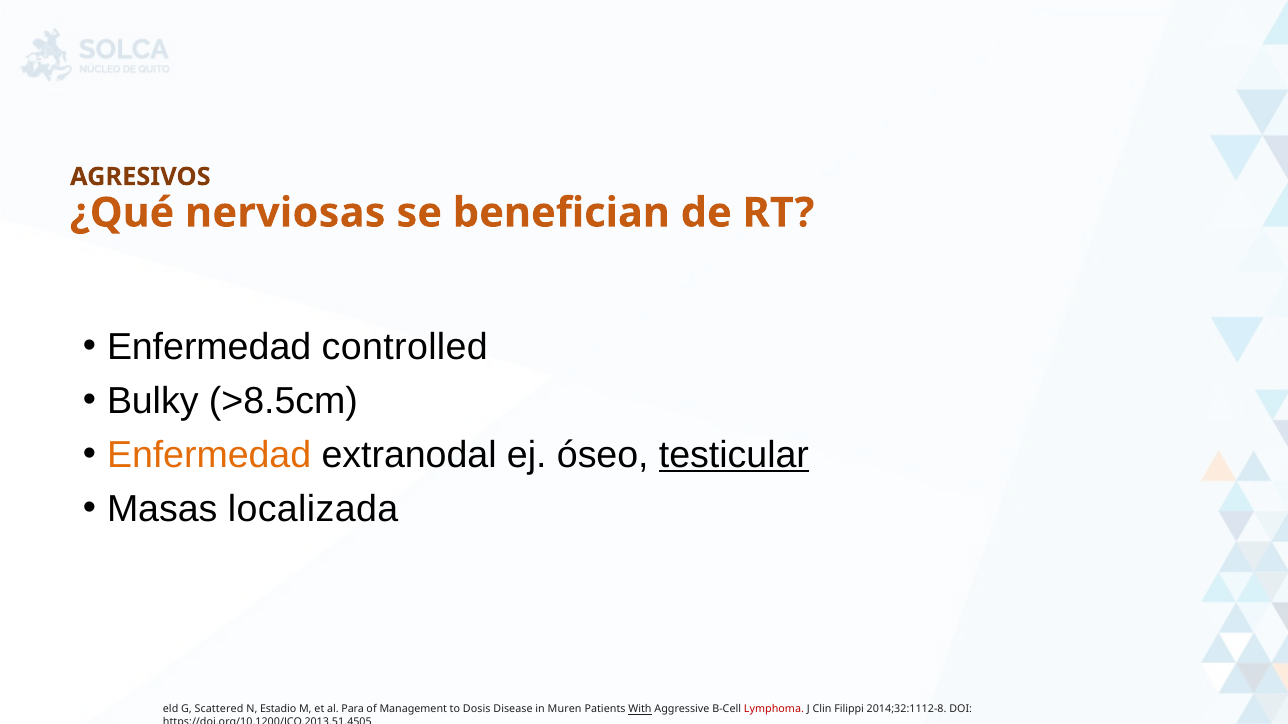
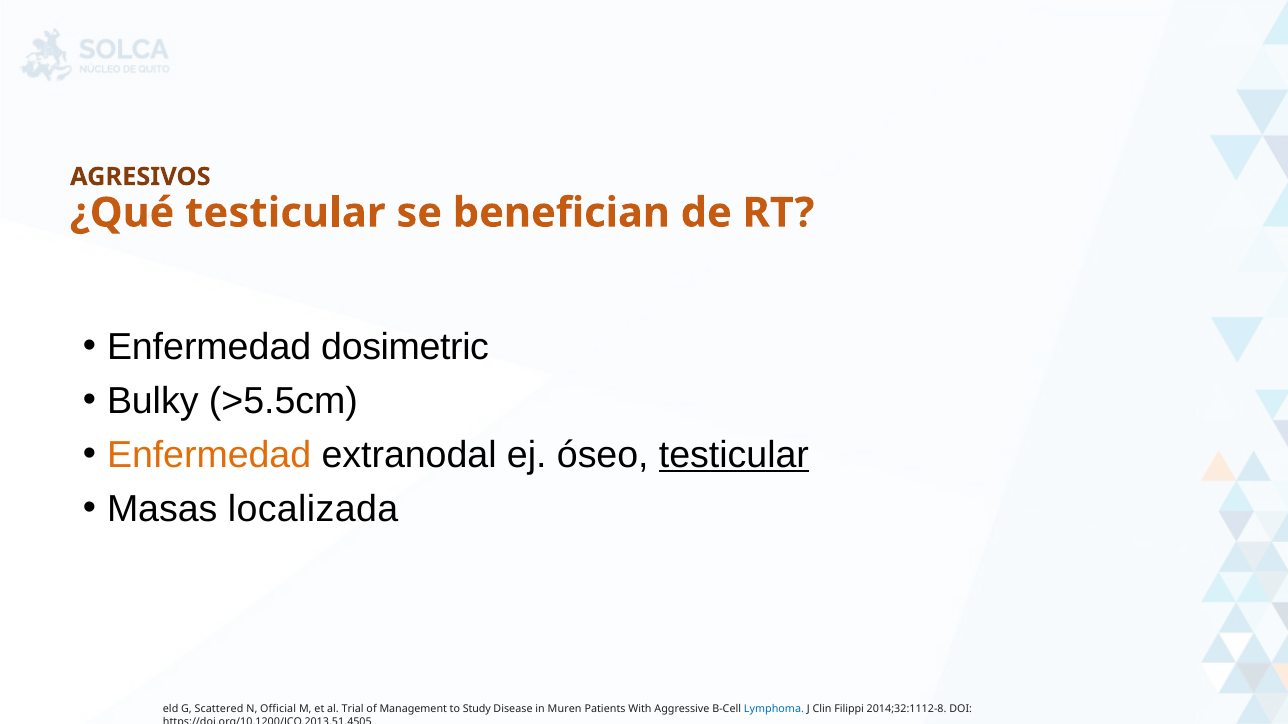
¿Qué nerviosas: nerviosas -> testicular
controlled: controlled -> dosimetric
>8.5cm: >8.5cm -> >5.5cm
Estadio: Estadio -> Official
Para: Para -> Trial
Dosis: Dosis -> Study
With underline: present -> none
Lymphoma colour: red -> blue
